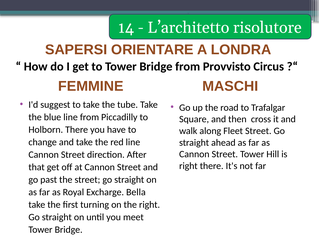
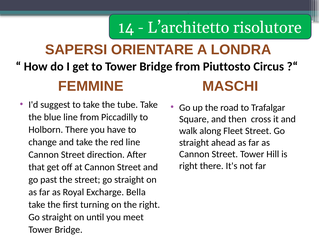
Provvisto: Provvisto -> Piuttosto
